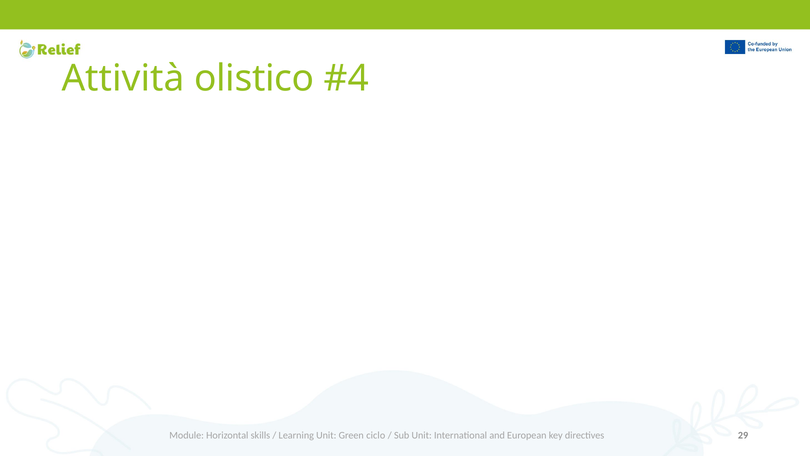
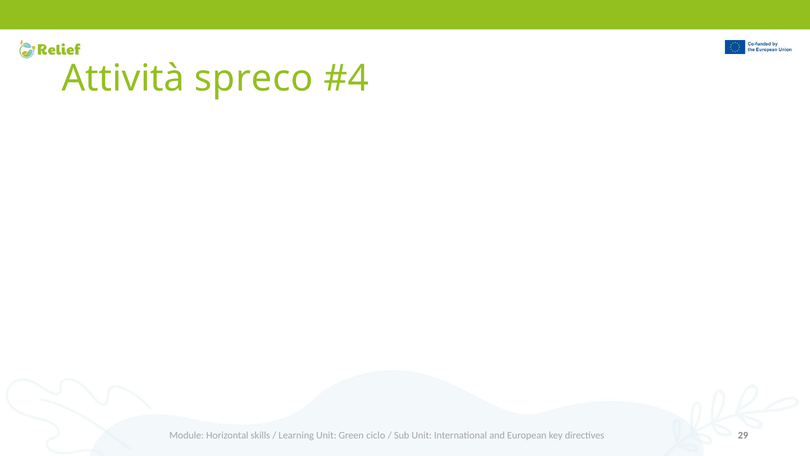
olistico: olistico -> spreco
